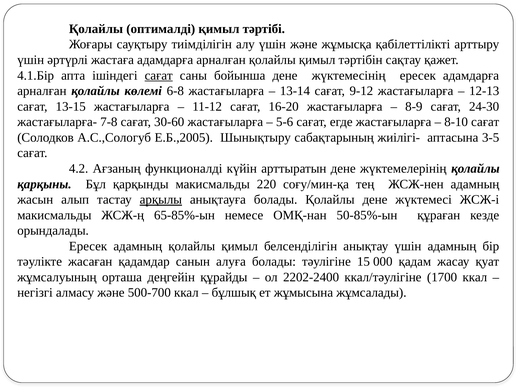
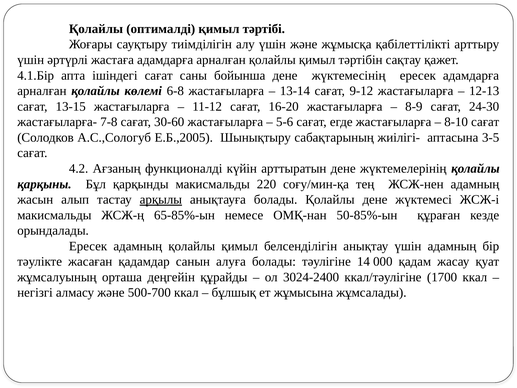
сағат at (159, 75) underline: present -> none
15: 15 -> 14
2202-2400: 2202-2400 -> 3024-2400
